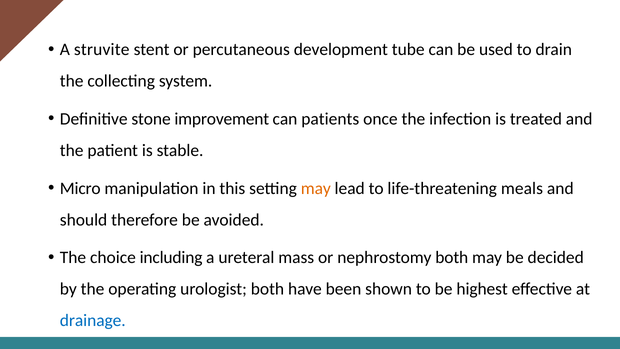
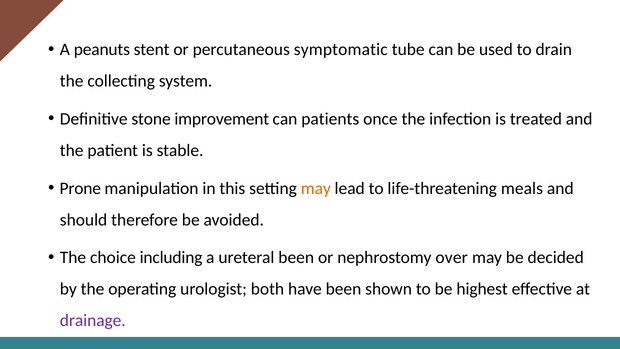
struvite: struvite -> peanuts
development: development -> symptomatic
Micro: Micro -> Prone
ureteral mass: mass -> been
nephrostomy both: both -> over
drainage colour: blue -> purple
